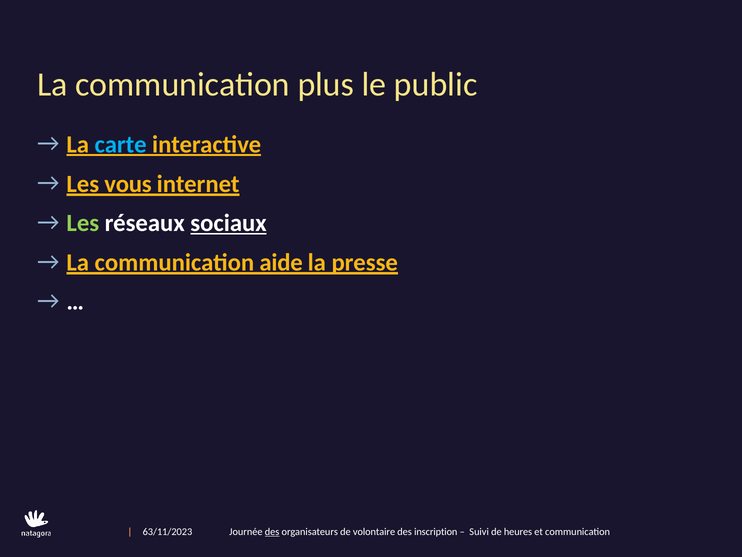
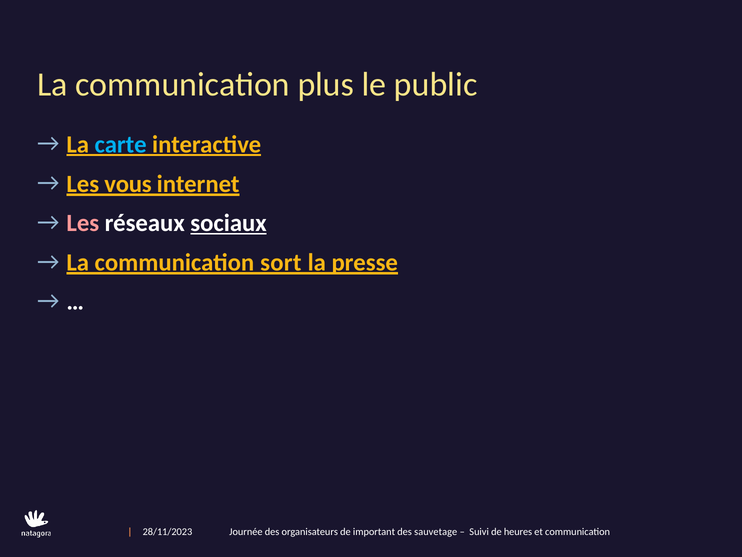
Les at (83, 223) colour: light green -> pink
aide: aide -> sort
63/11/2023: 63/11/2023 -> 28/11/2023
des at (272, 531) underline: present -> none
volontaire: volontaire -> important
inscription: inscription -> sauvetage
